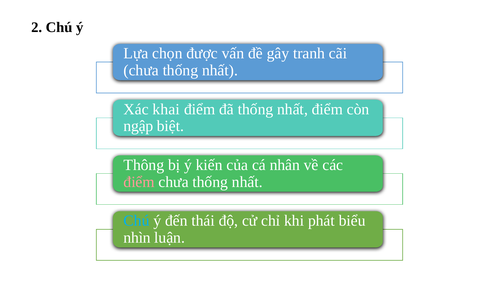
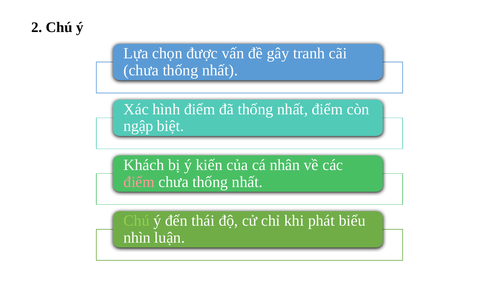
khai: khai -> hình
Thông: Thông -> Khách
Chú at (137, 221) colour: light blue -> light green
